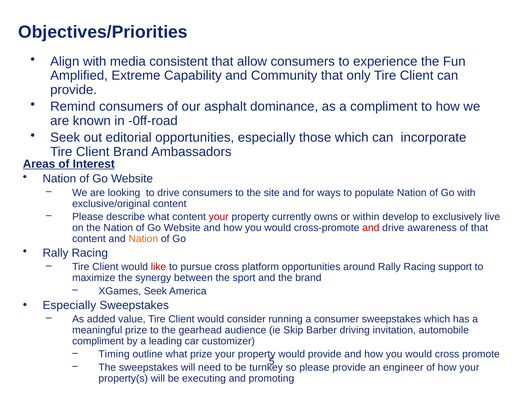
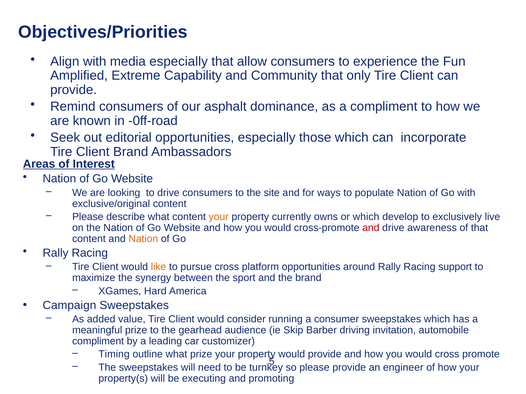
media consistent: consistent -> especially
your at (219, 217) colour: red -> orange
or within: within -> which
like colour: red -> orange
XGames Seek: Seek -> Hard
Especially at (69, 306): Especially -> Campaign
